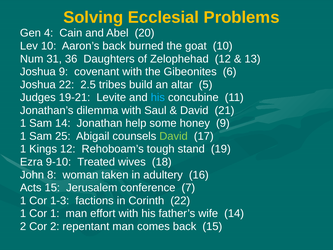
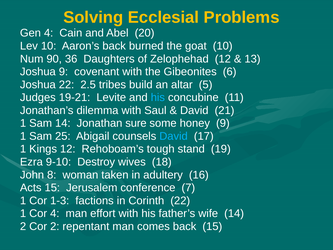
31: 31 -> 90
help: help -> sure
David at (174, 136) colour: light green -> light blue
Treated: Treated -> Destroy
Cor 1: 1 -> 4
